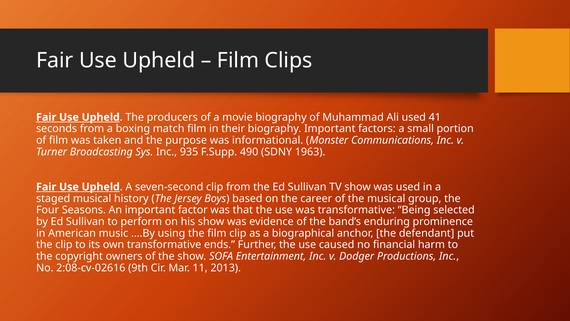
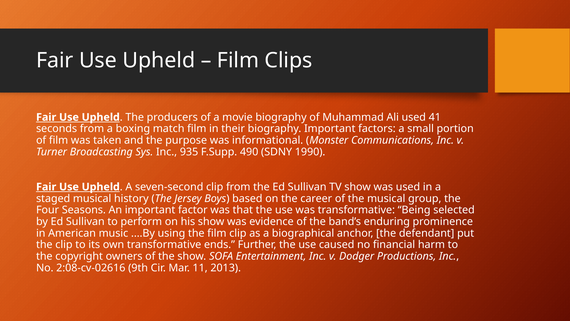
1963: 1963 -> 1990
